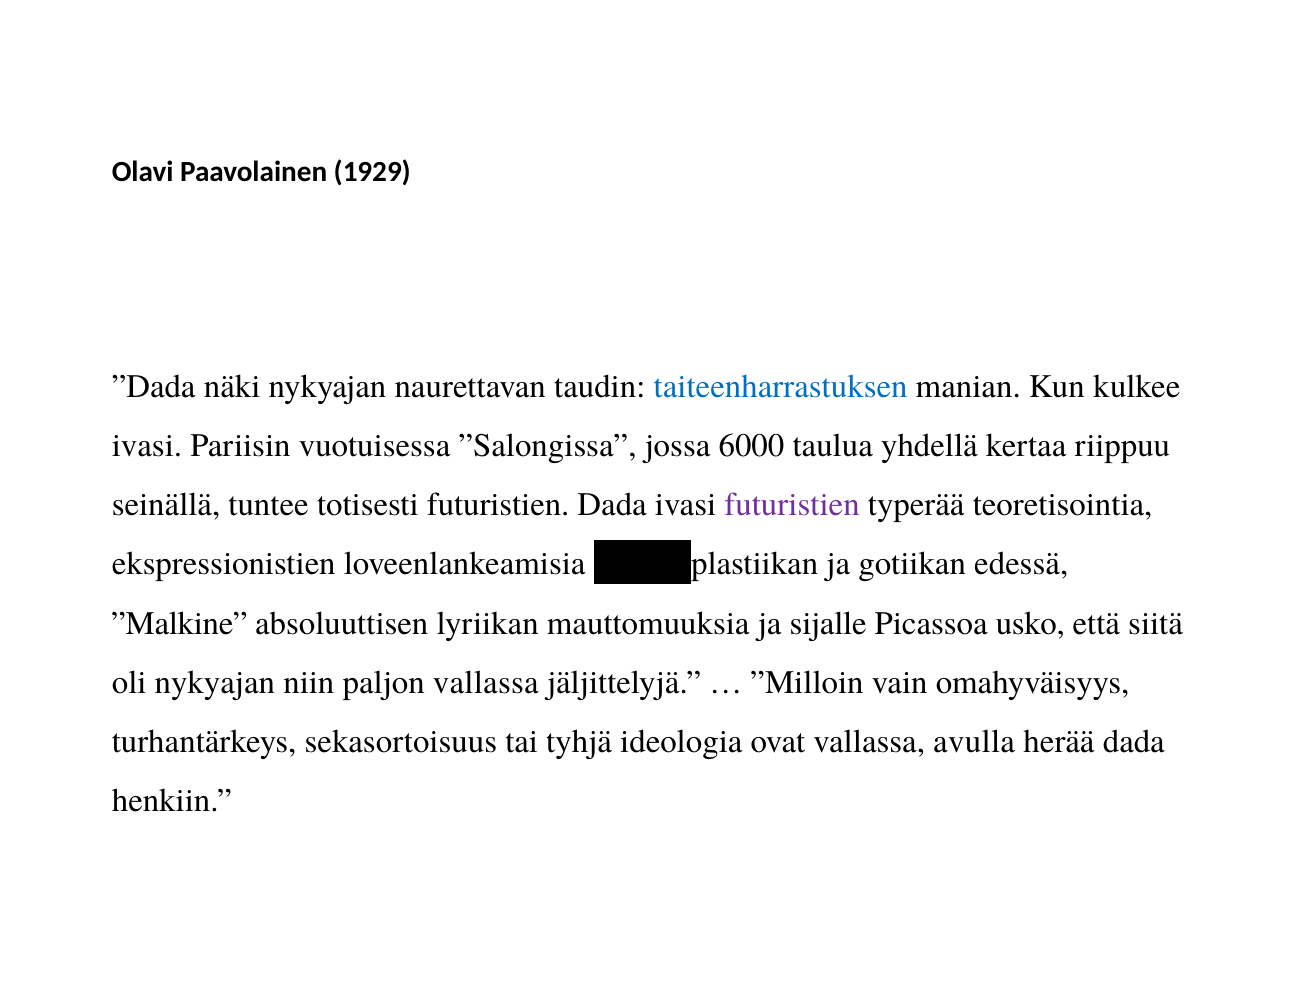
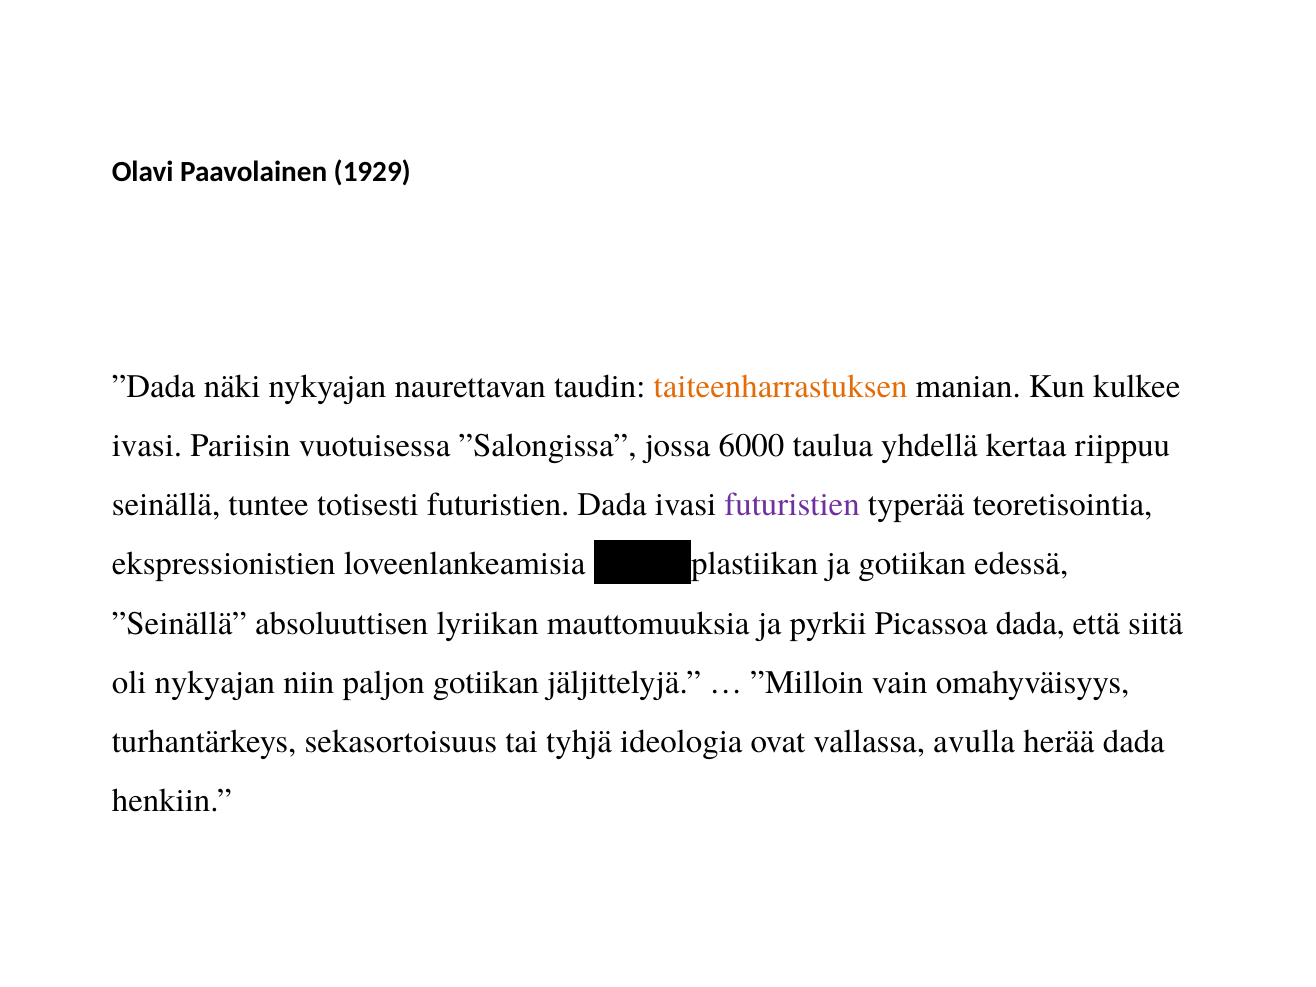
taiteenharrastuksen colour: blue -> orange
”Malkine: ”Malkine -> ”Seinällä
sijalle: sijalle -> pyrkii
Picassoa usko: usko -> dada
paljon vallassa: vallassa -> gotiikan
